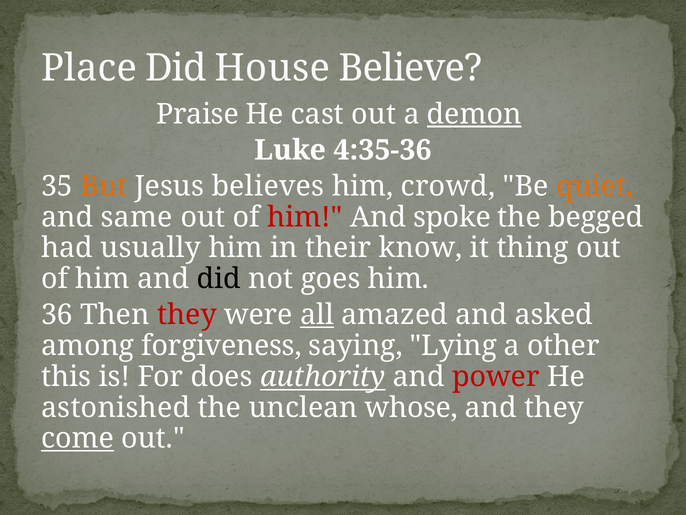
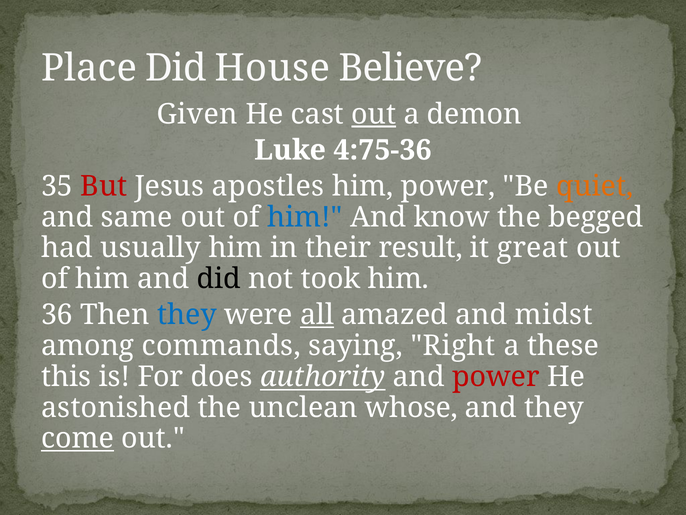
Praise: Praise -> Given
out at (374, 114) underline: none -> present
demon underline: present -> none
4:35-36: 4:35-36 -> 4:75-36
But colour: orange -> red
believes: believes -> apostles
him crowd: crowd -> power
him at (305, 217) colour: red -> blue
spoke: spoke -> know
know: know -> result
thing: thing -> great
goes: goes -> took
they at (187, 315) colour: red -> blue
asked: asked -> midst
forgiveness: forgiveness -> commands
Lying: Lying -> Right
other: other -> these
